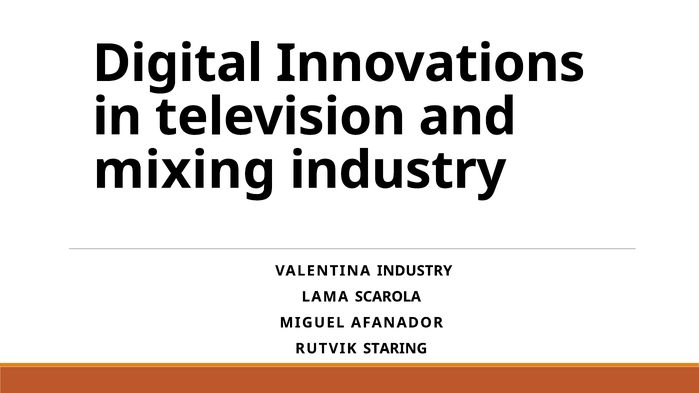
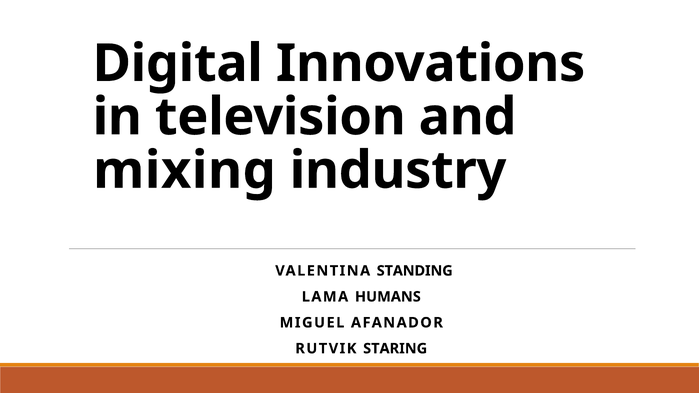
VALENTINA INDUSTRY: INDUSTRY -> STANDING
SCAROLA: SCAROLA -> HUMANS
